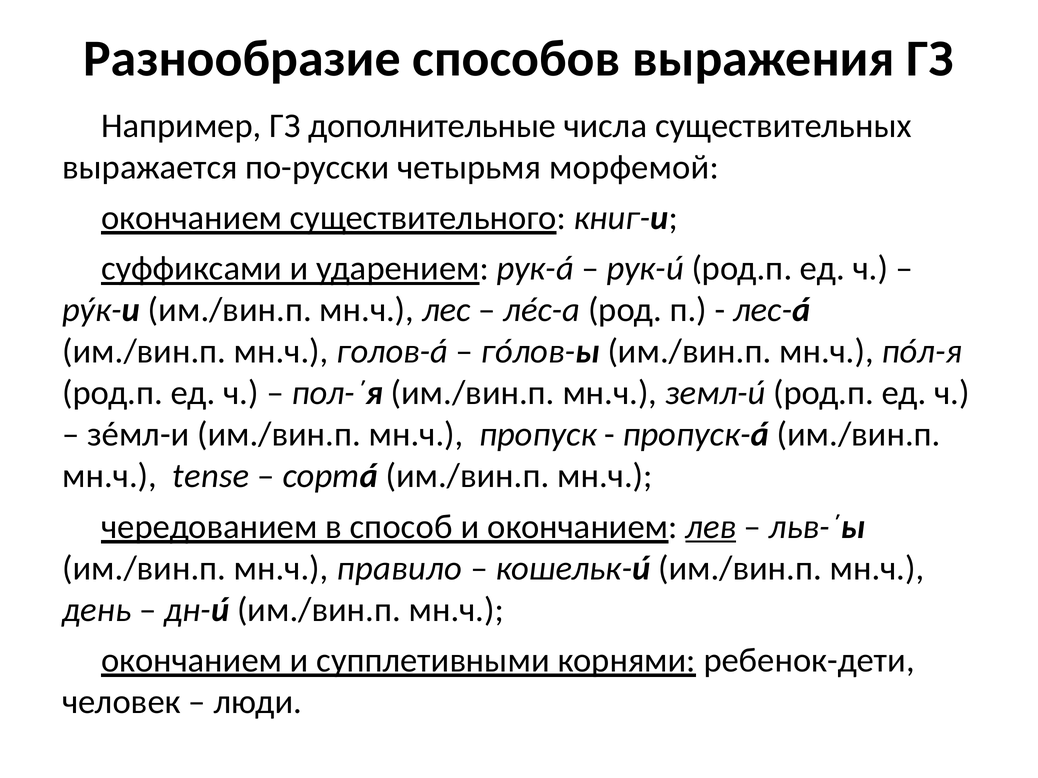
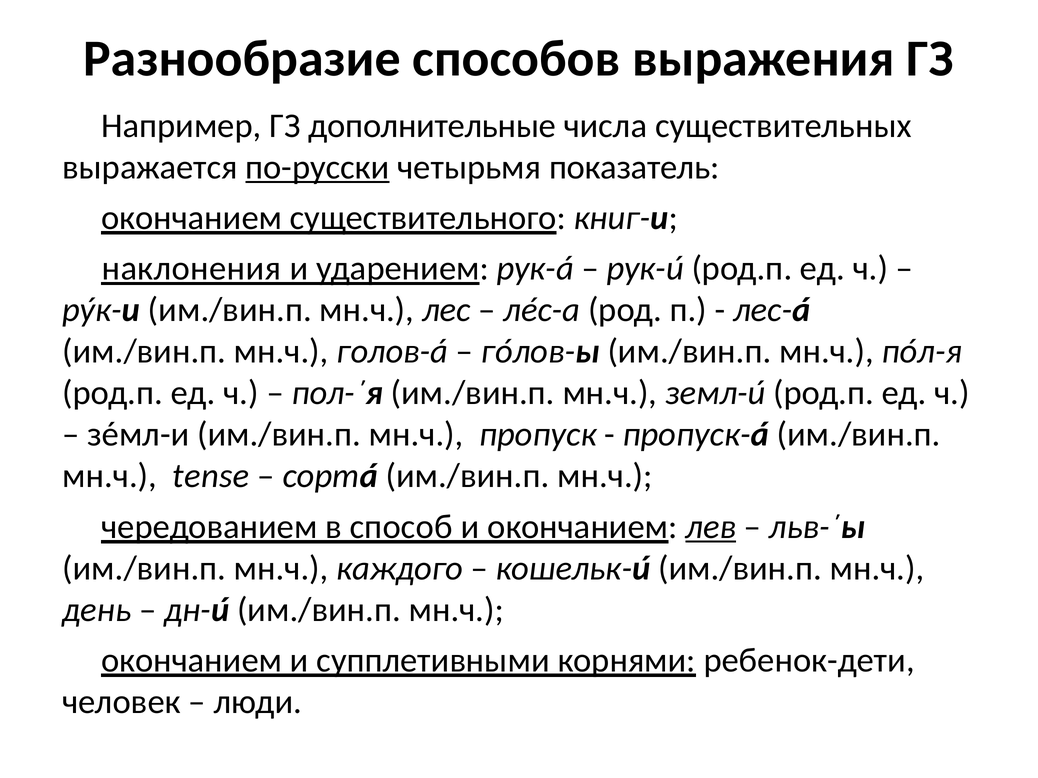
по-русски underline: none -> present
морфемой: морфемой -> показатель
суффиксами: суффиксами -> наклонения
правило: правило -> каждого
